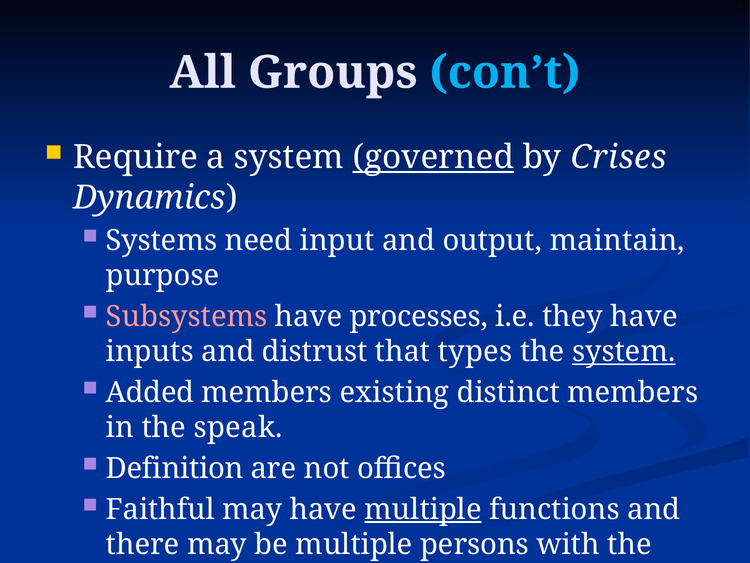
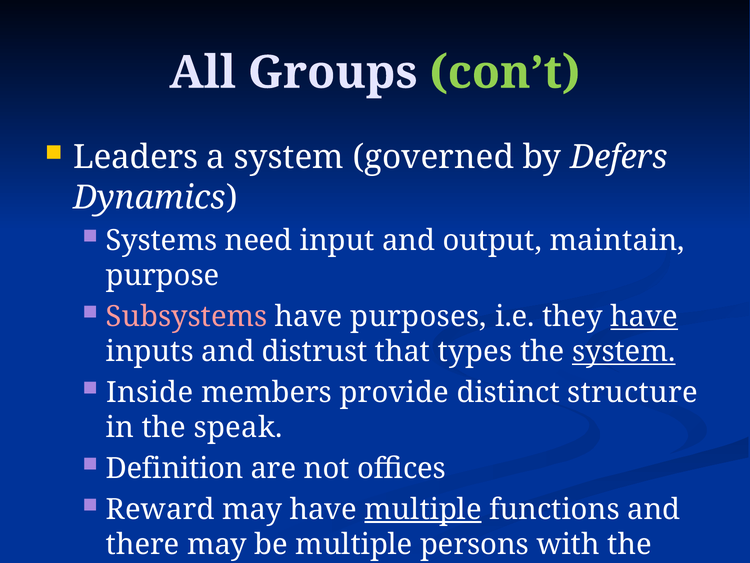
con’t colour: light blue -> light green
Require: Require -> Leaders
governed underline: present -> none
Crises: Crises -> Defers
processes: processes -> purposes
have at (644, 316) underline: none -> present
Added: Added -> Inside
existing: existing -> provide
distinct members: members -> structure
Faithful: Faithful -> Reward
